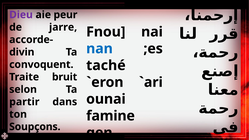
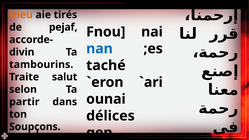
Dieu colour: purple -> orange
peur: peur -> tirés
jarre: jarre -> pejaf
convoquent: convoquent -> tambourins
bruit: bruit -> salut
famine: famine -> délices
